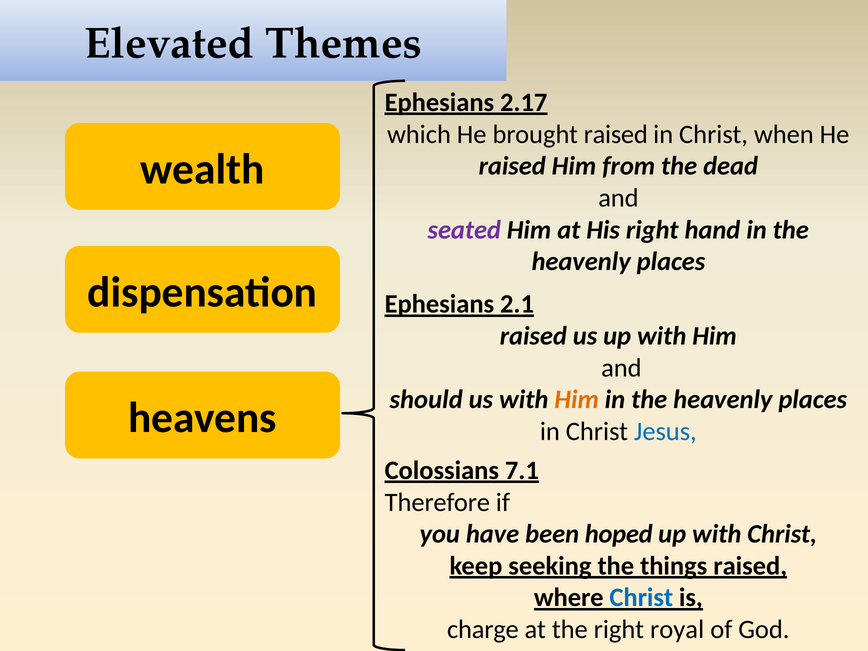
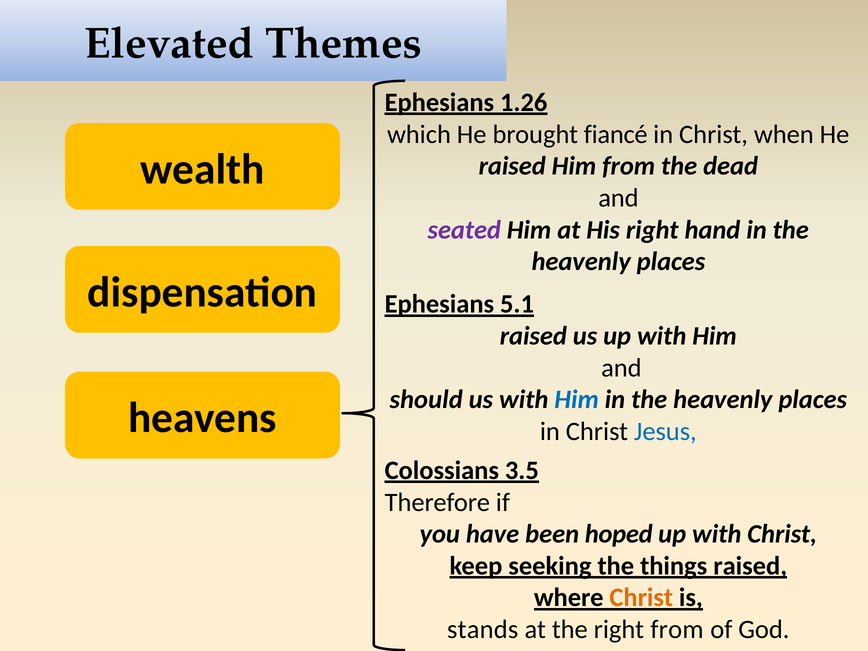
2.17: 2.17 -> 1.26
brought raised: raised -> fiancé
2.1: 2.1 -> 5.1
Him at (577, 400) colour: orange -> blue
7.1: 7.1 -> 3.5
Christ at (641, 598) colour: blue -> orange
charge: charge -> stands
right royal: royal -> from
